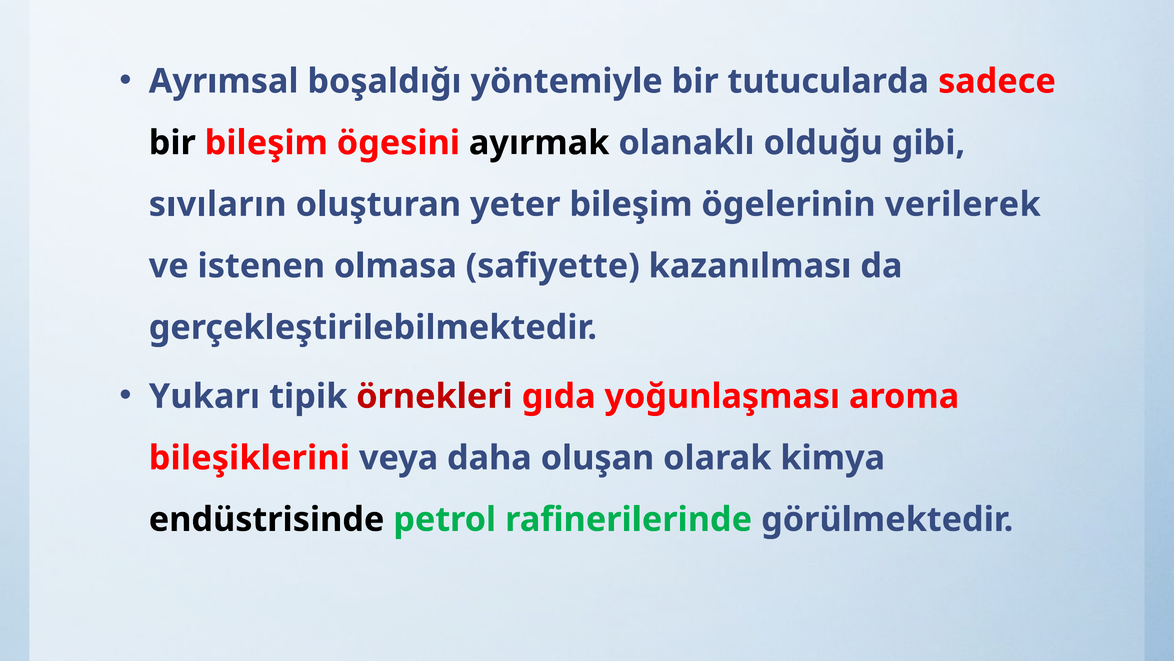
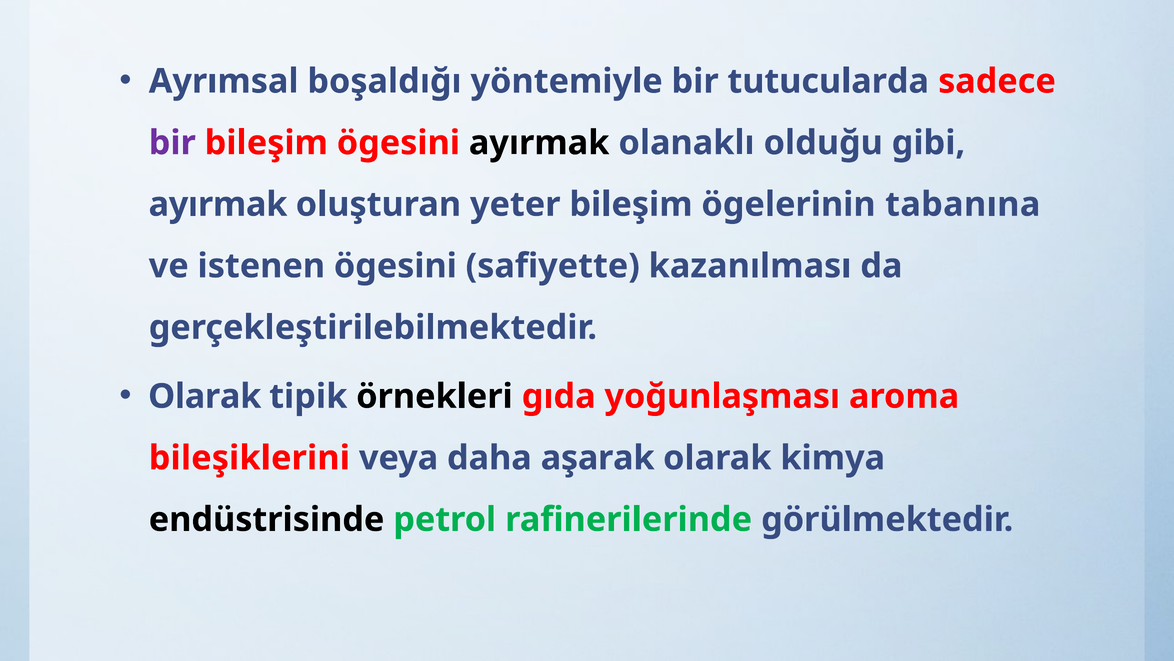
bir at (172, 143) colour: black -> purple
sıvıların at (218, 204): sıvıların -> ayırmak
verilerek: verilerek -> tabanına
istenen olmasa: olmasa -> ögesini
Yukarı at (205, 396): Yukarı -> Olarak
örnekleri colour: red -> black
oluşan: oluşan -> aşarak
